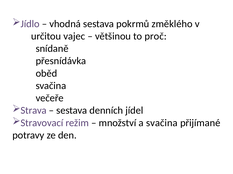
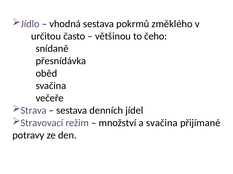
vajec: vajec -> často
proč: proč -> čeho
